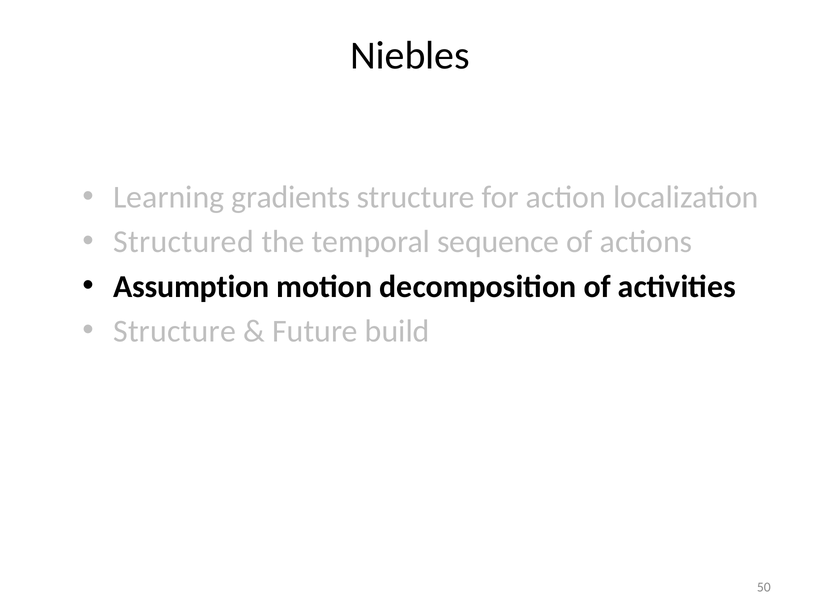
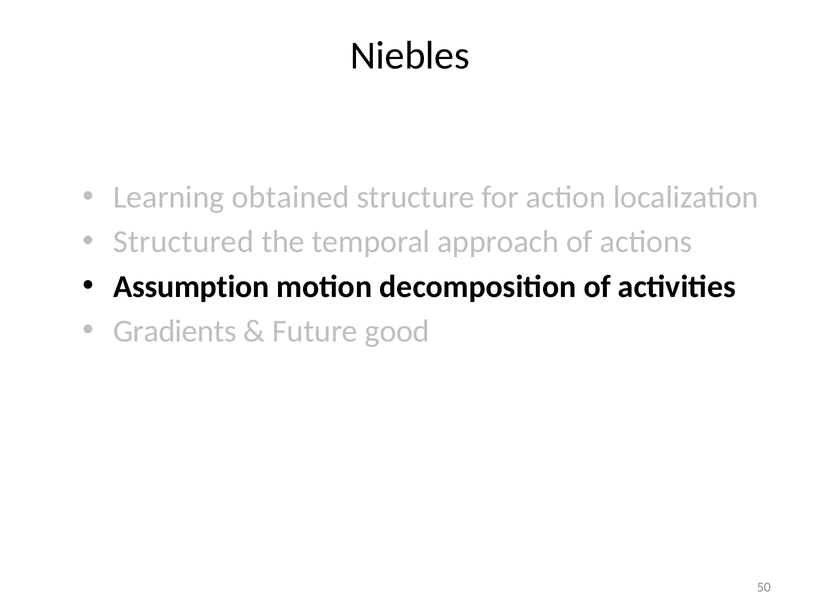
gradients: gradients -> obtained
sequence: sequence -> approach
Structure at (175, 331): Structure -> Gradients
build: build -> good
